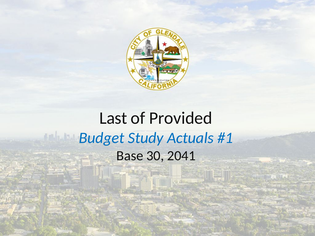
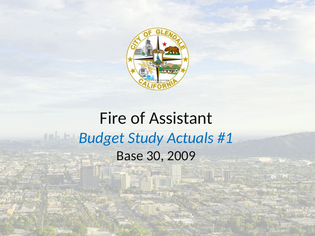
Last: Last -> Fire
Provided: Provided -> Assistant
2041: 2041 -> 2009
